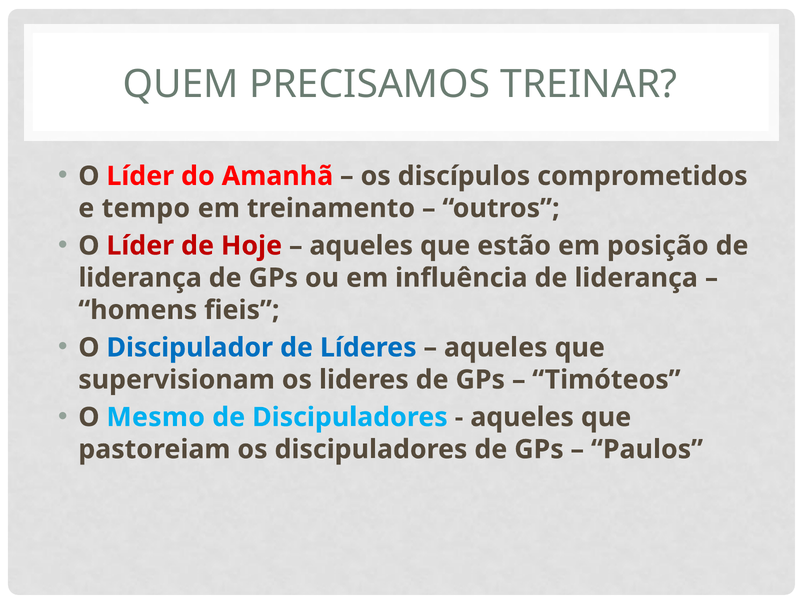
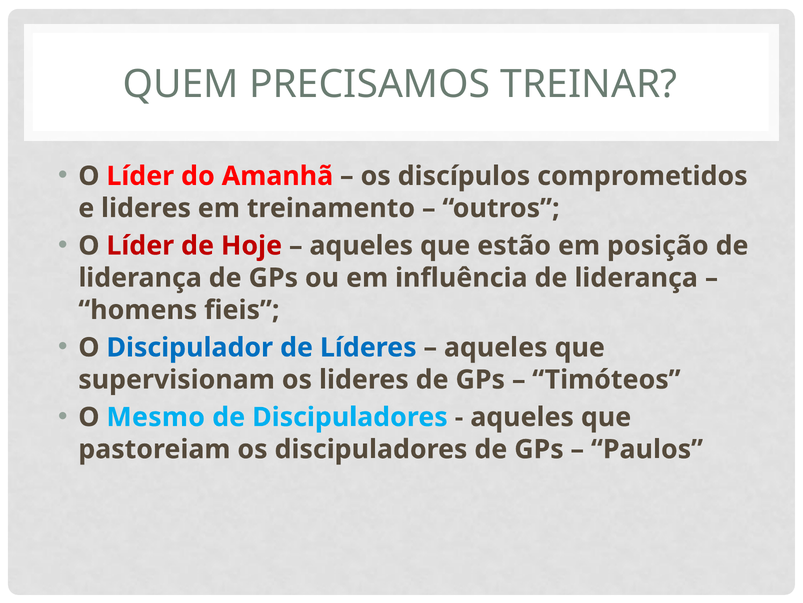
e tempo: tempo -> lideres
